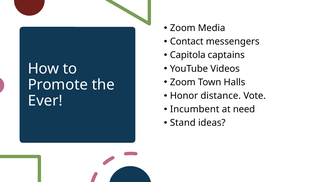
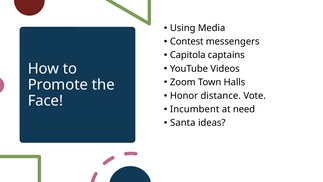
Zoom at (183, 28): Zoom -> Using
Contact: Contact -> Contest
Ever: Ever -> Face
Stand: Stand -> Santa
